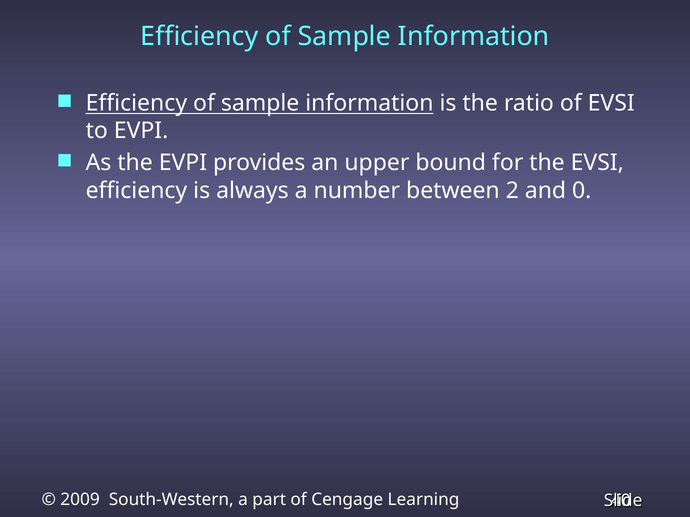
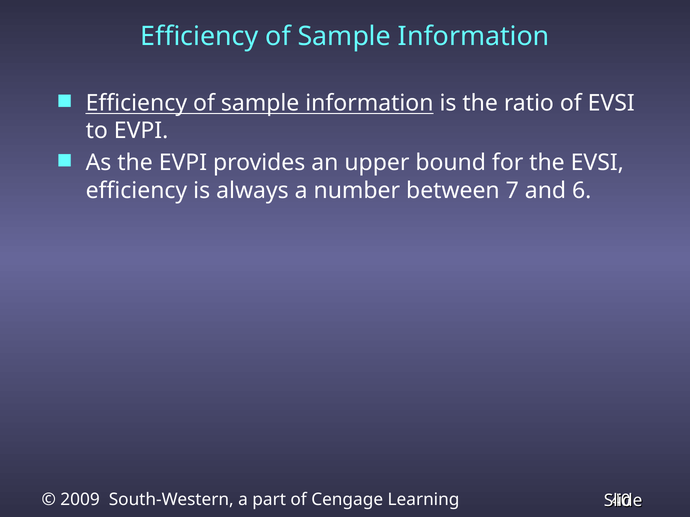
2: 2 -> 7
0: 0 -> 6
